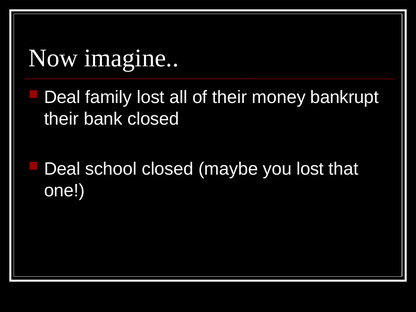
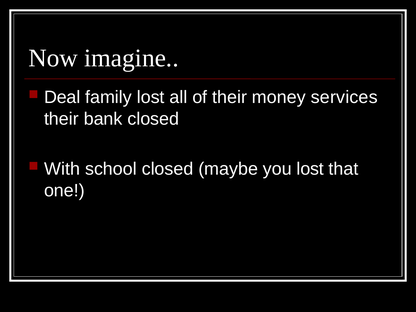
bankrupt: bankrupt -> services
Deal at (62, 169): Deal -> With
